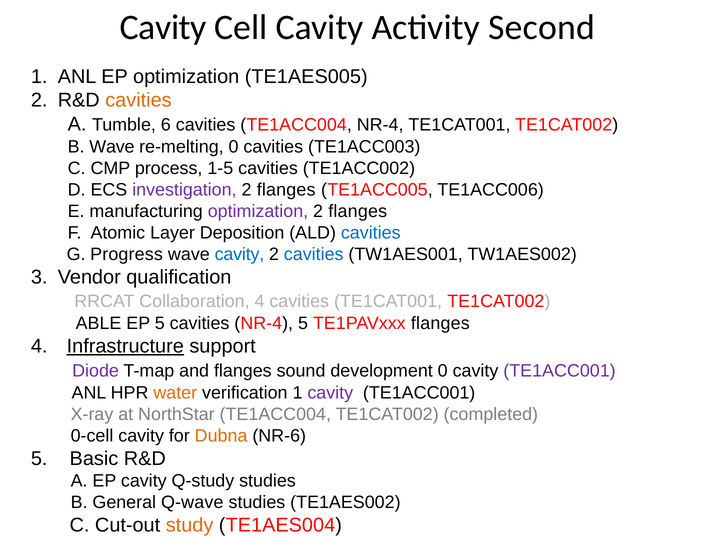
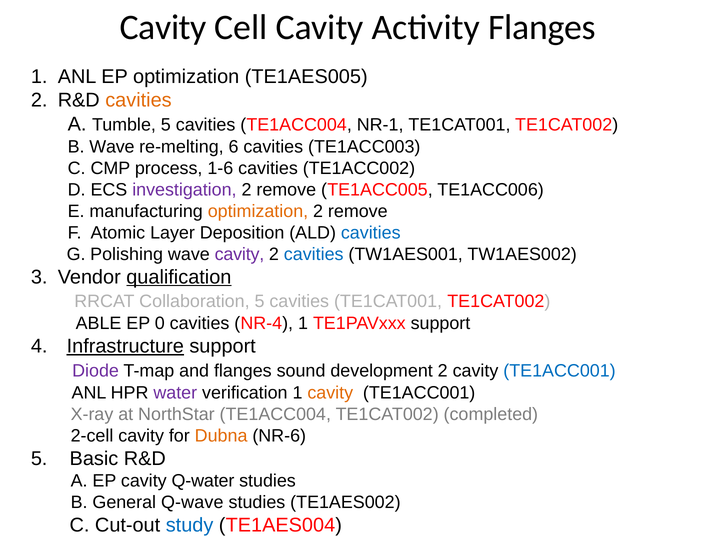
Activity Second: Second -> Flanges
Tumble 6: 6 -> 5
TE1ACC004 NR-4: NR-4 -> NR-1
re-melting 0: 0 -> 6
1-5: 1-5 -> 1-6
flanges at (286, 190): flanges -> remove
optimization at (258, 211) colour: purple -> orange
flanges at (358, 211): flanges -> remove
Progress: Progress -> Polishing
cavity at (239, 254) colour: blue -> purple
qualification underline: none -> present
Collaboration 4: 4 -> 5
EP 5: 5 -> 0
NR-4 5: 5 -> 1
TE1PAVxxx flanges: flanges -> support
development 0: 0 -> 2
TE1ACC001 at (560, 371) colour: purple -> blue
water colour: orange -> purple
cavity at (330, 393) colour: purple -> orange
0-cell: 0-cell -> 2-cell
Q-study: Q-study -> Q-water
study colour: orange -> blue
